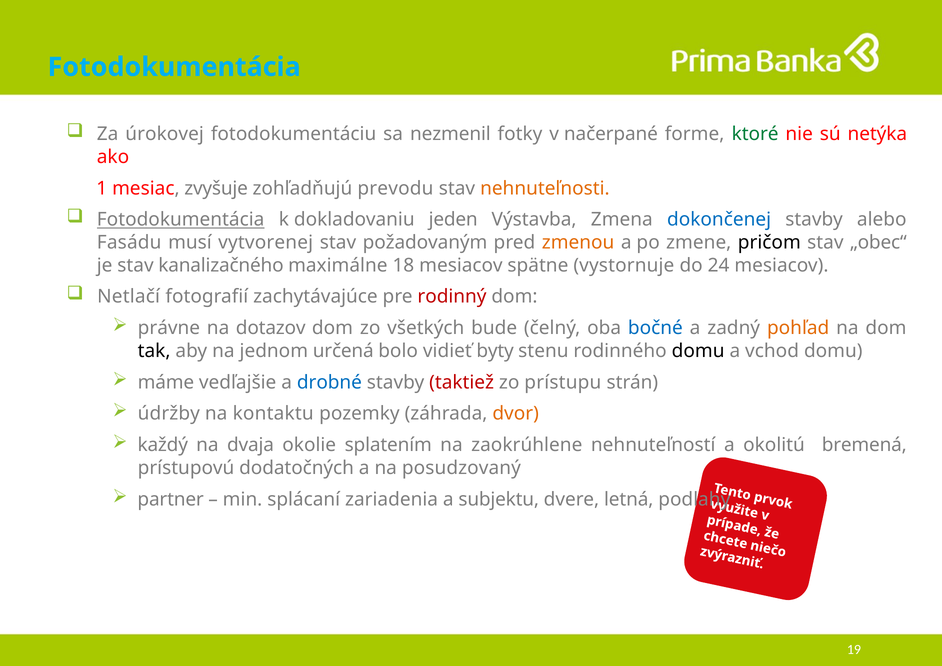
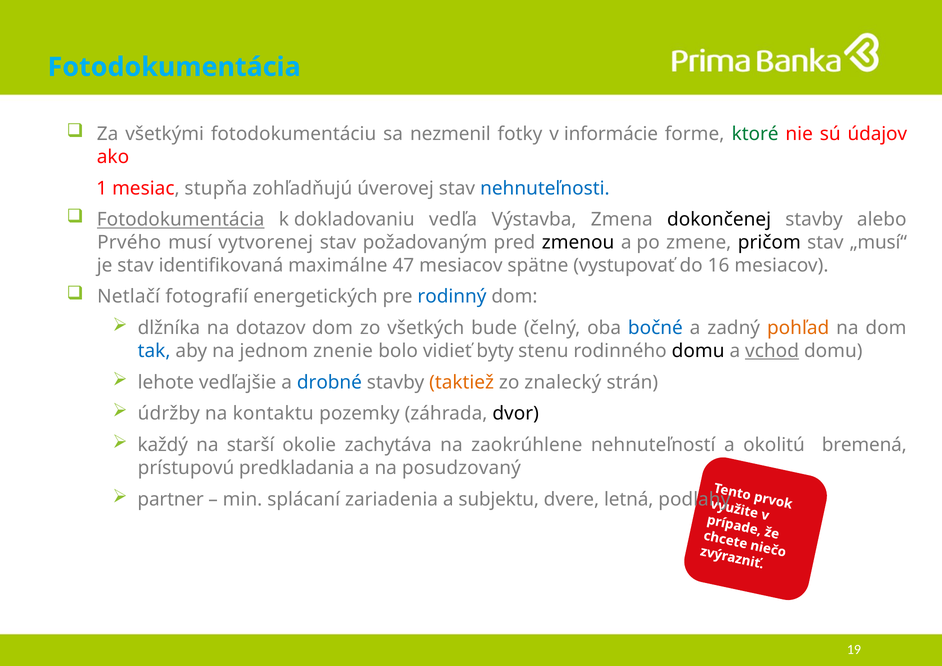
úrokovej: úrokovej -> všetkými
načerpané: načerpané -> informácie
netýka: netýka -> údajov
zvyšuje: zvyšuje -> stupňa
prevodu: prevodu -> úverovej
nehnuteľnosti colour: orange -> blue
jeden: jeden -> vedľa
dokončenej colour: blue -> black
Fasádu: Fasádu -> Prvého
zmenou colour: orange -> black
„obec“: „obec“ -> „musí“
kanalizačného: kanalizačného -> identifikovaná
18: 18 -> 47
vystornuje: vystornuje -> vystupovať
24: 24 -> 16
zachytávajúce: zachytávajúce -> energetických
rodinný colour: red -> blue
právne: právne -> dlžníka
tak colour: black -> blue
určená: určená -> znenie
vchod underline: none -> present
máme: máme -> lehote
taktiež colour: red -> orange
prístupu: prístupu -> znalecký
dvor colour: orange -> black
dvaja: dvaja -> starší
splatením: splatením -> zachytáva
dodatočných: dodatočných -> predkladania
